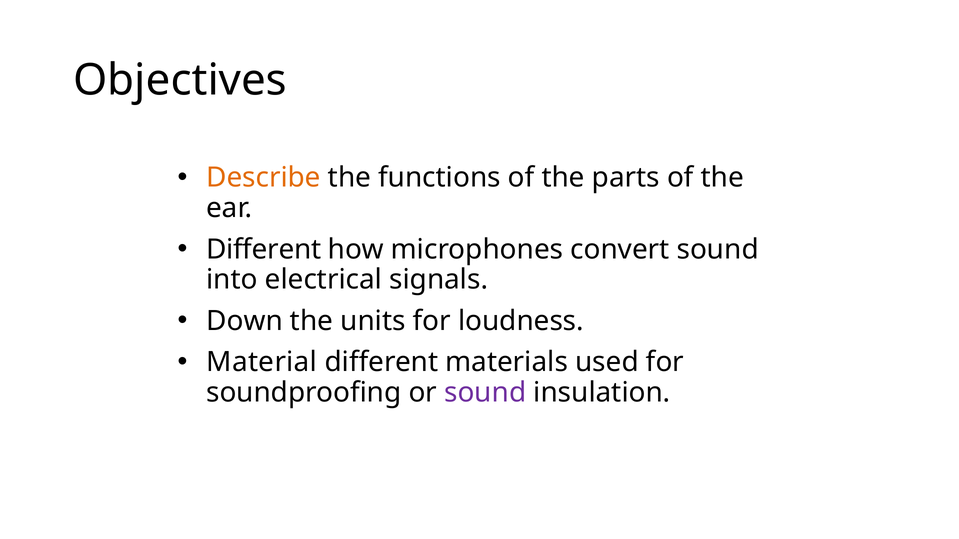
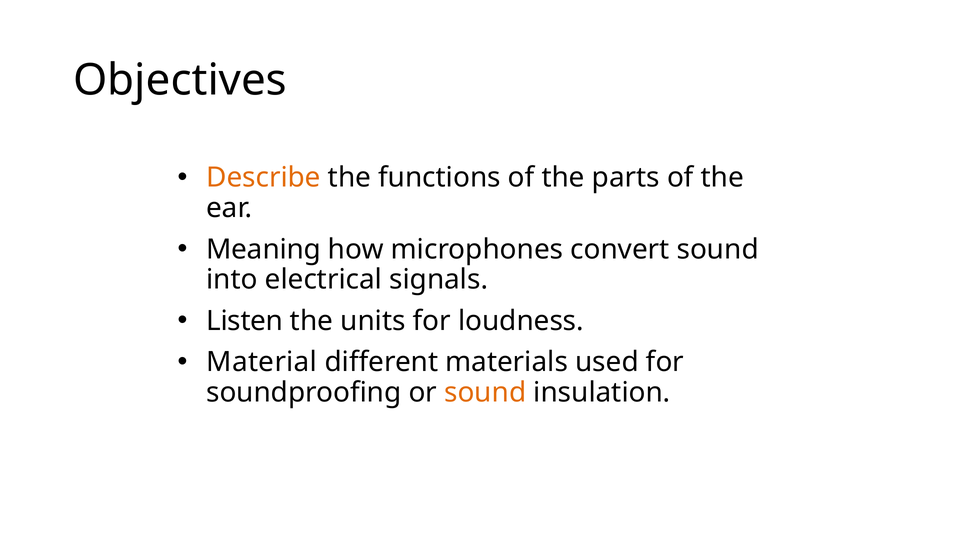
Different at (264, 249): Different -> Meaning
Down: Down -> Listen
sound at (485, 393) colour: purple -> orange
